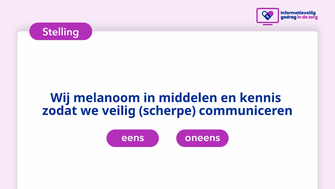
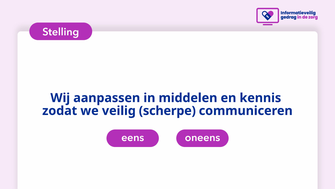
melanoom: melanoom -> aanpassen
